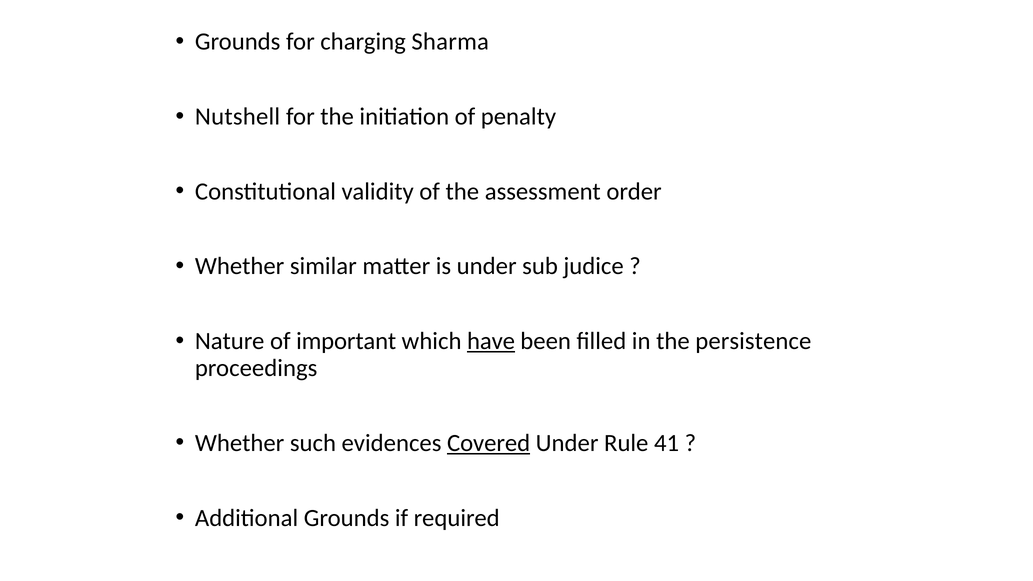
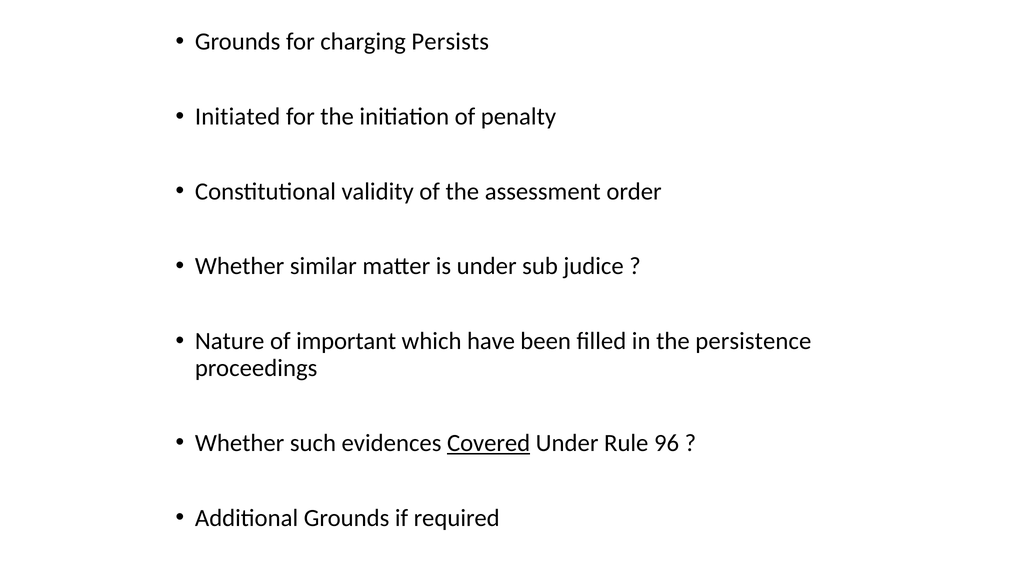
Sharma: Sharma -> Persists
Nutshell: Nutshell -> Initiated
have underline: present -> none
41: 41 -> 96
